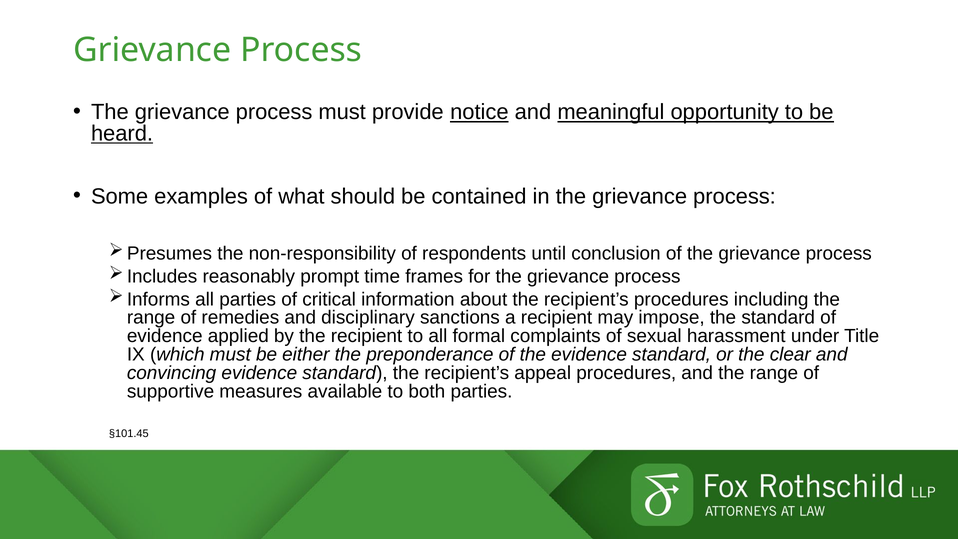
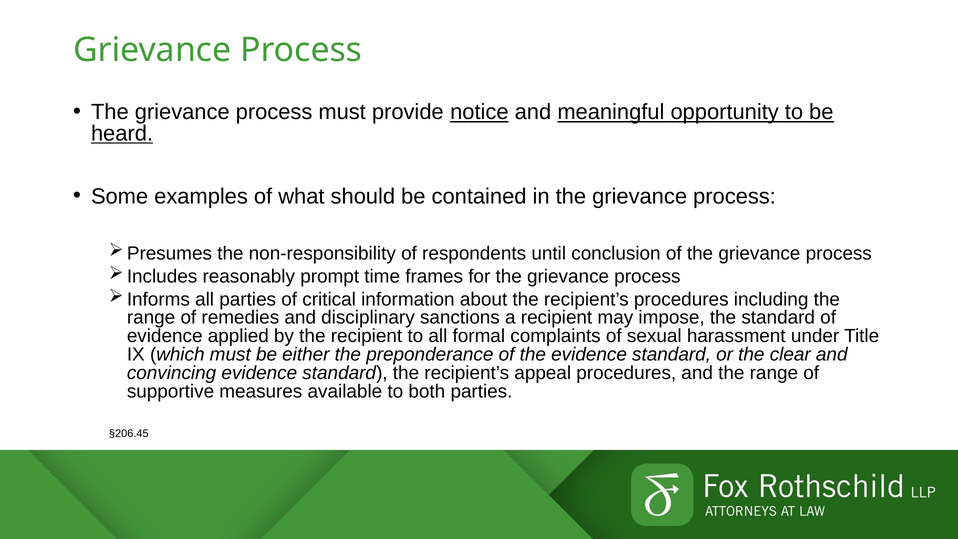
§101.45: §101.45 -> §206.45
